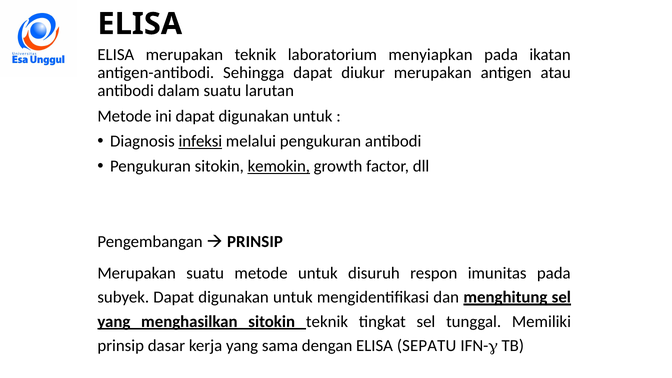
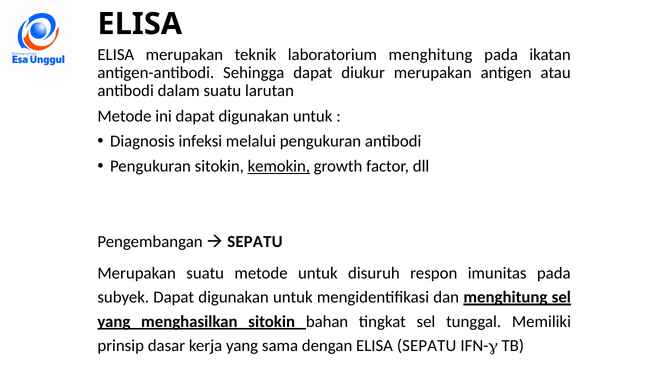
laboratorium menyiapkan: menyiapkan -> menghitung
infeksi underline: present -> none
PRINSIP at (255, 242): PRINSIP -> SEPATU
sitokin teknik: teknik -> bahan
